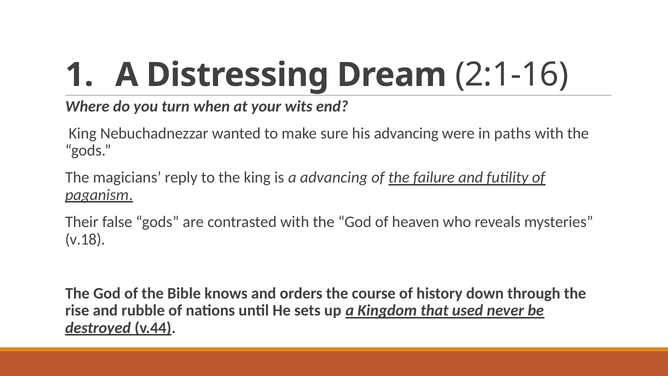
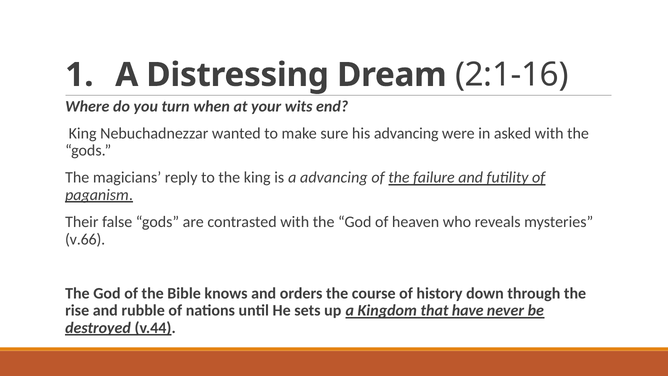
paths: paths -> asked
v.18: v.18 -> v.66
used: used -> have
